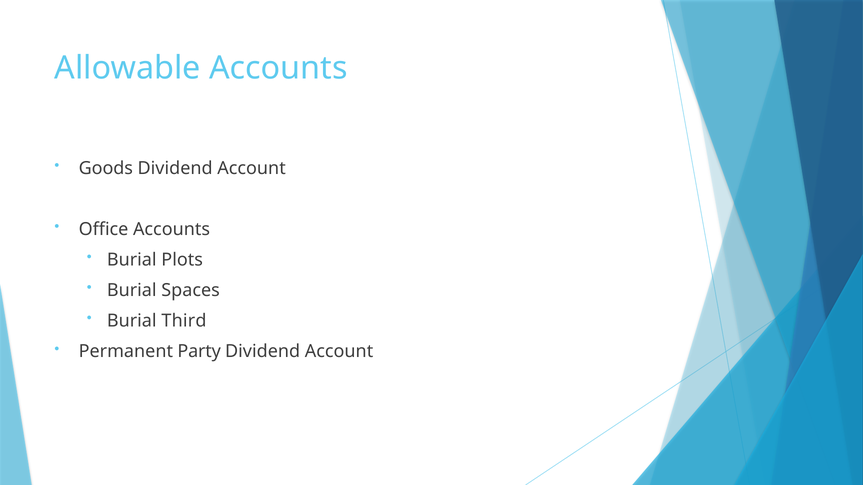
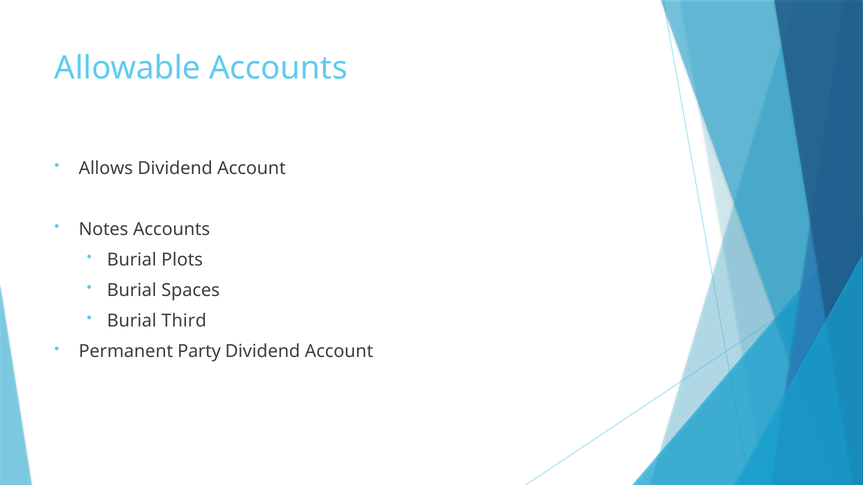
Goods: Goods -> Allows
Office: Office -> Notes
